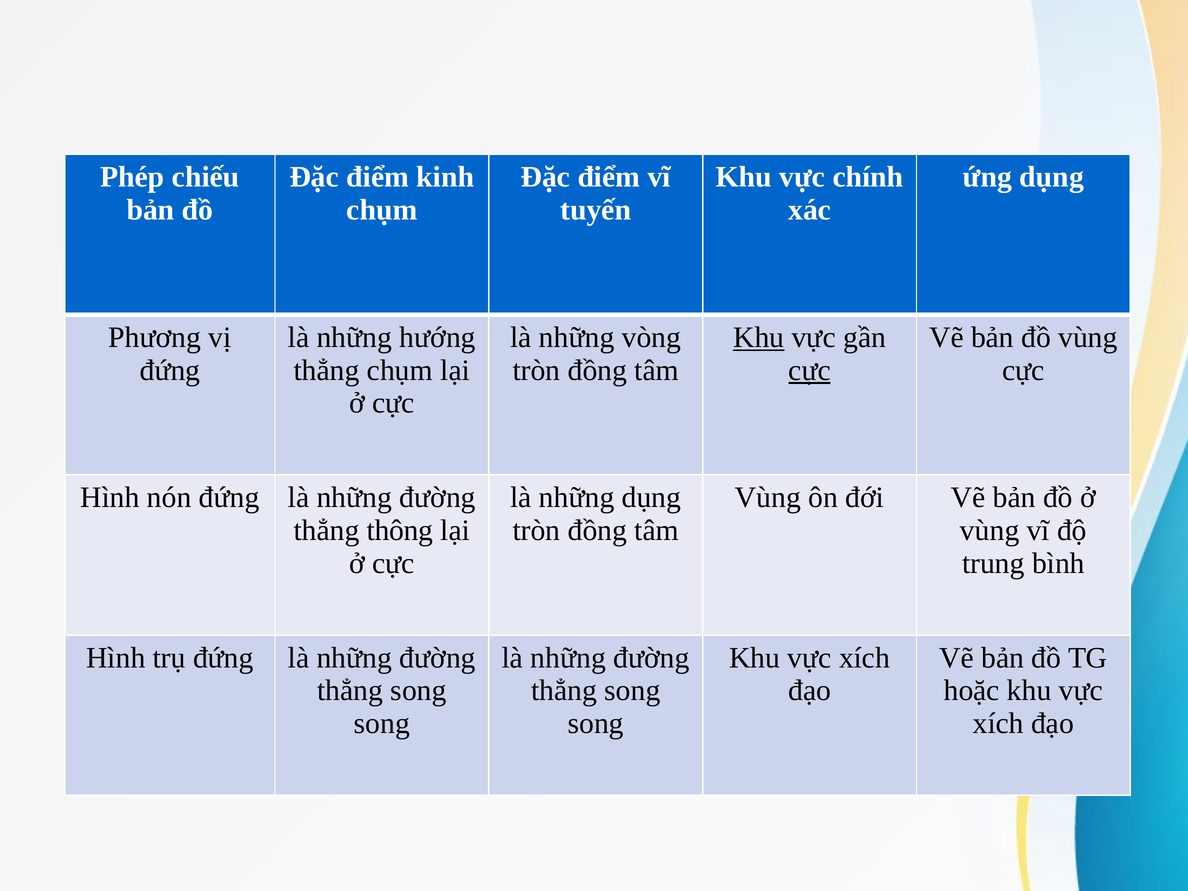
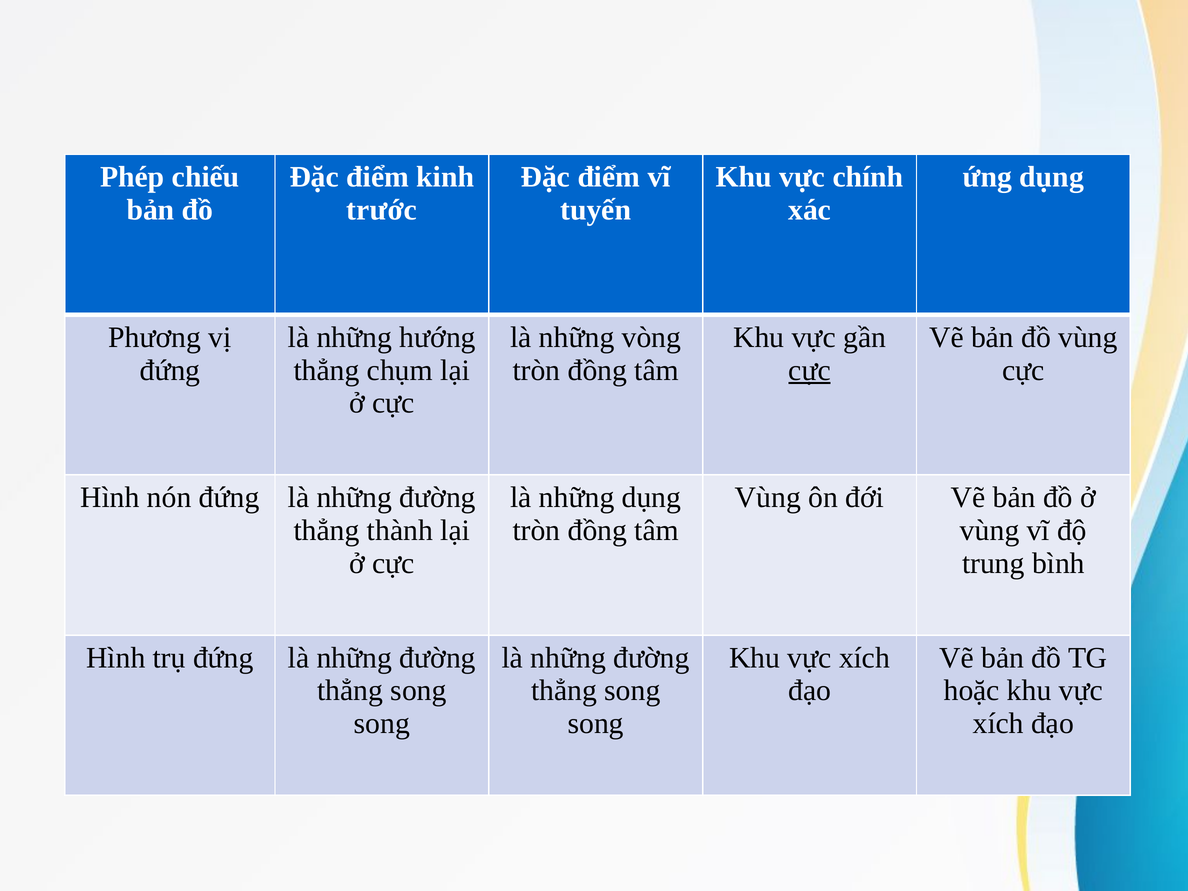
chụm at (382, 210): chụm -> trước
Khu at (759, 337) underline: present -> none
thông: thông -> thành
